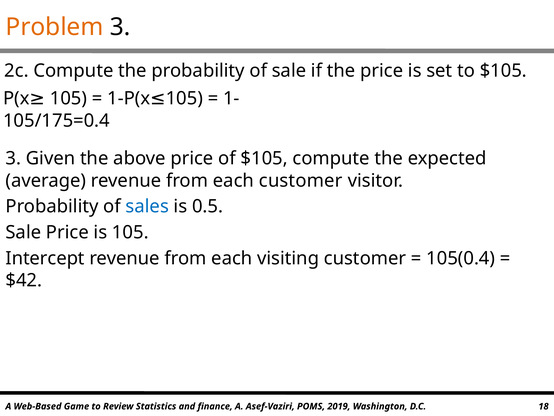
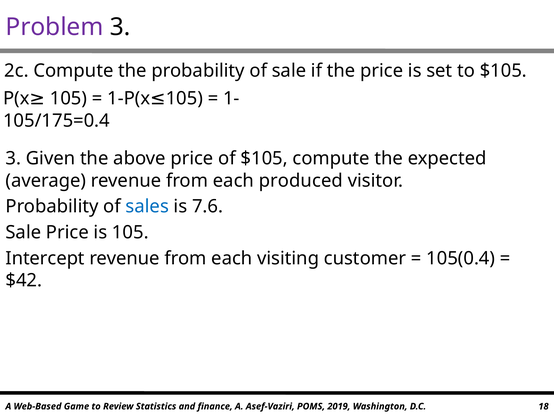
Problem colour: orange -> purple
each customer: customer -> produced
0.5: 0.5 -> 7.6
